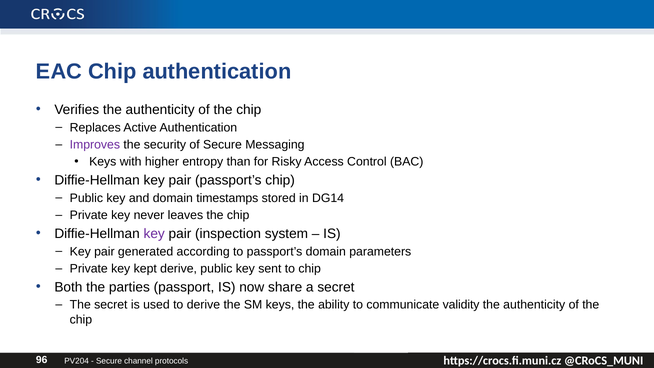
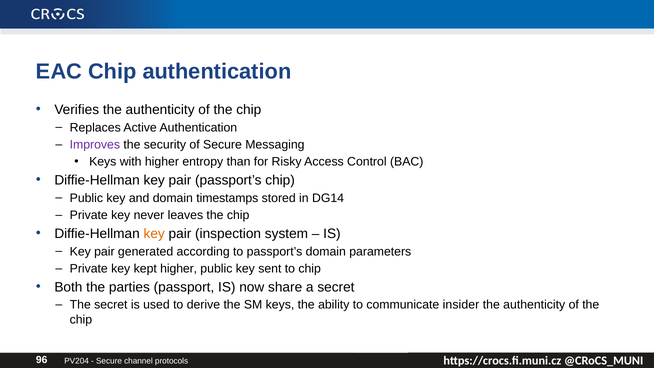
key at (154, 234) colour: purple -> orange
kept derive: derive -> higher
validity: validity -> insider
